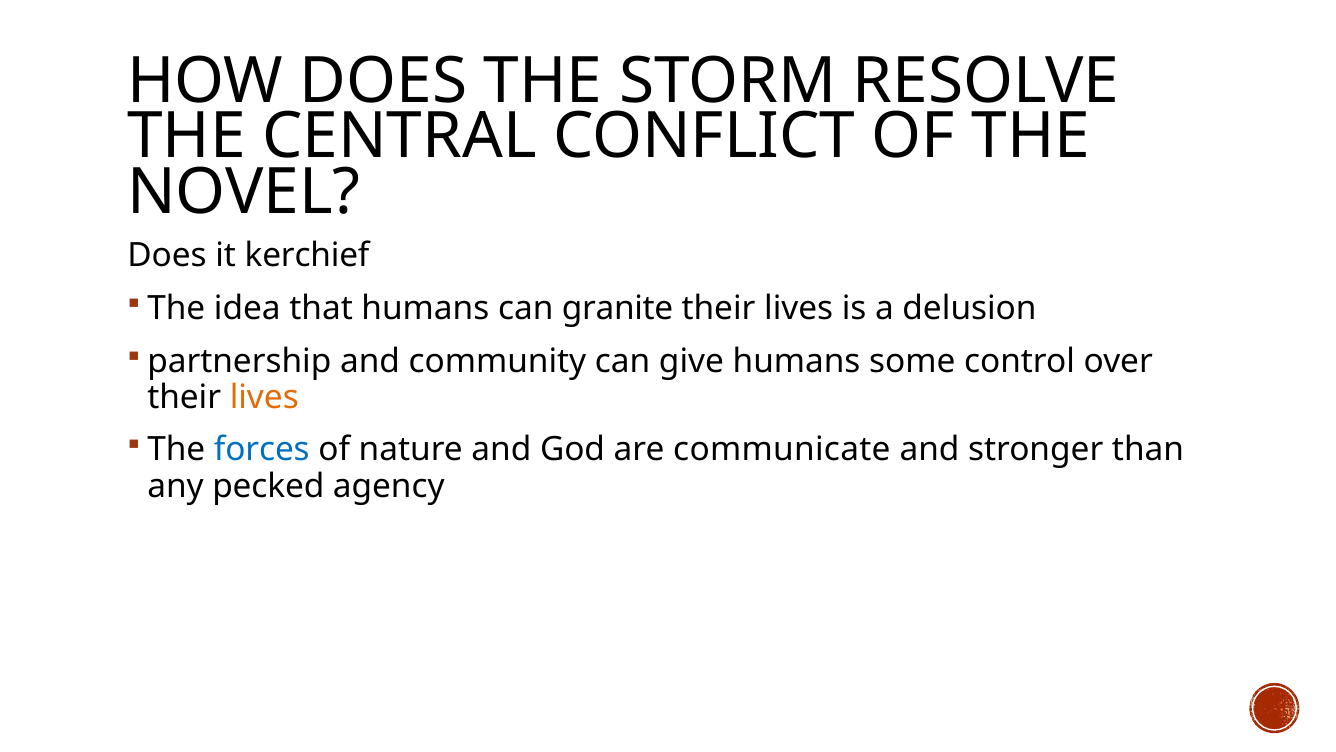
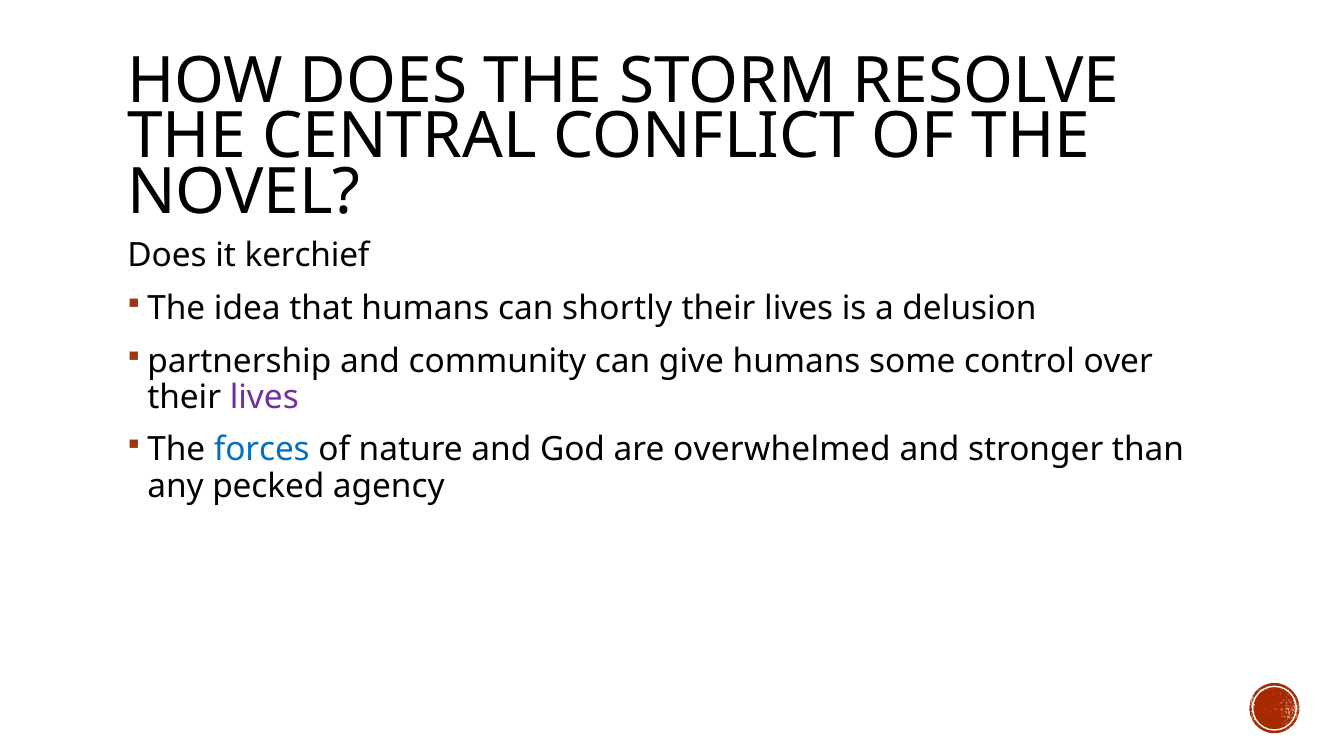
granite: granite -> shortly
lives at (264, 397) colour: orange -> purple
communicate: communicate -> overwhelmed
